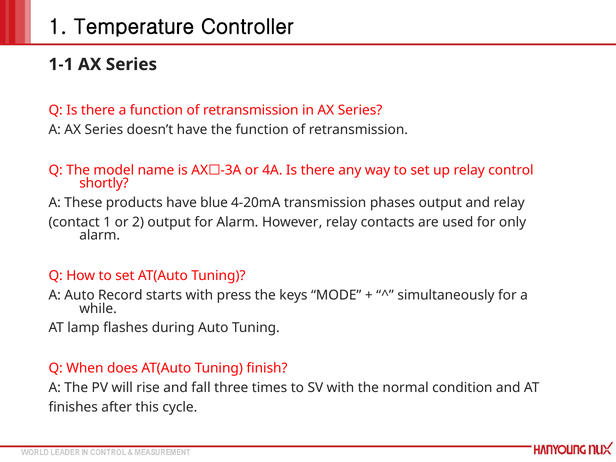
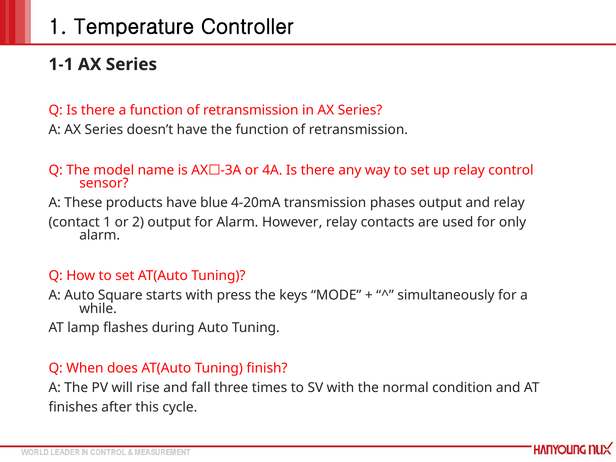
shortly: shortly -> sensor
Record: Record -> Square
